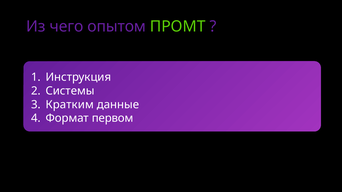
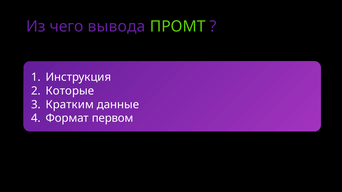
опытом: опытом -> вывода
Системы: Системы -> Которые
